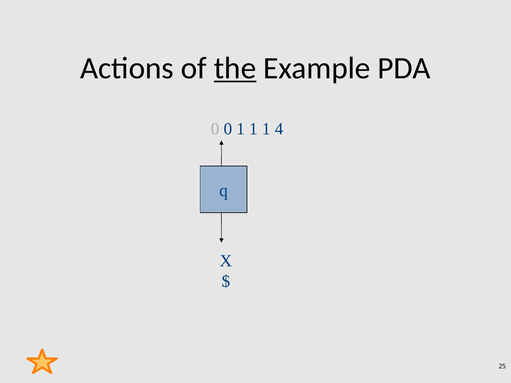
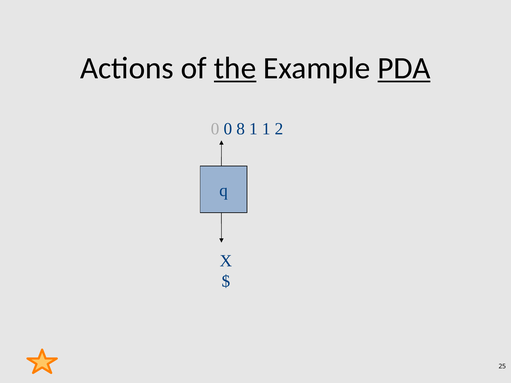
PDA underline: none -> present
0 1: 1 -> 8
4: 4 -> 2
